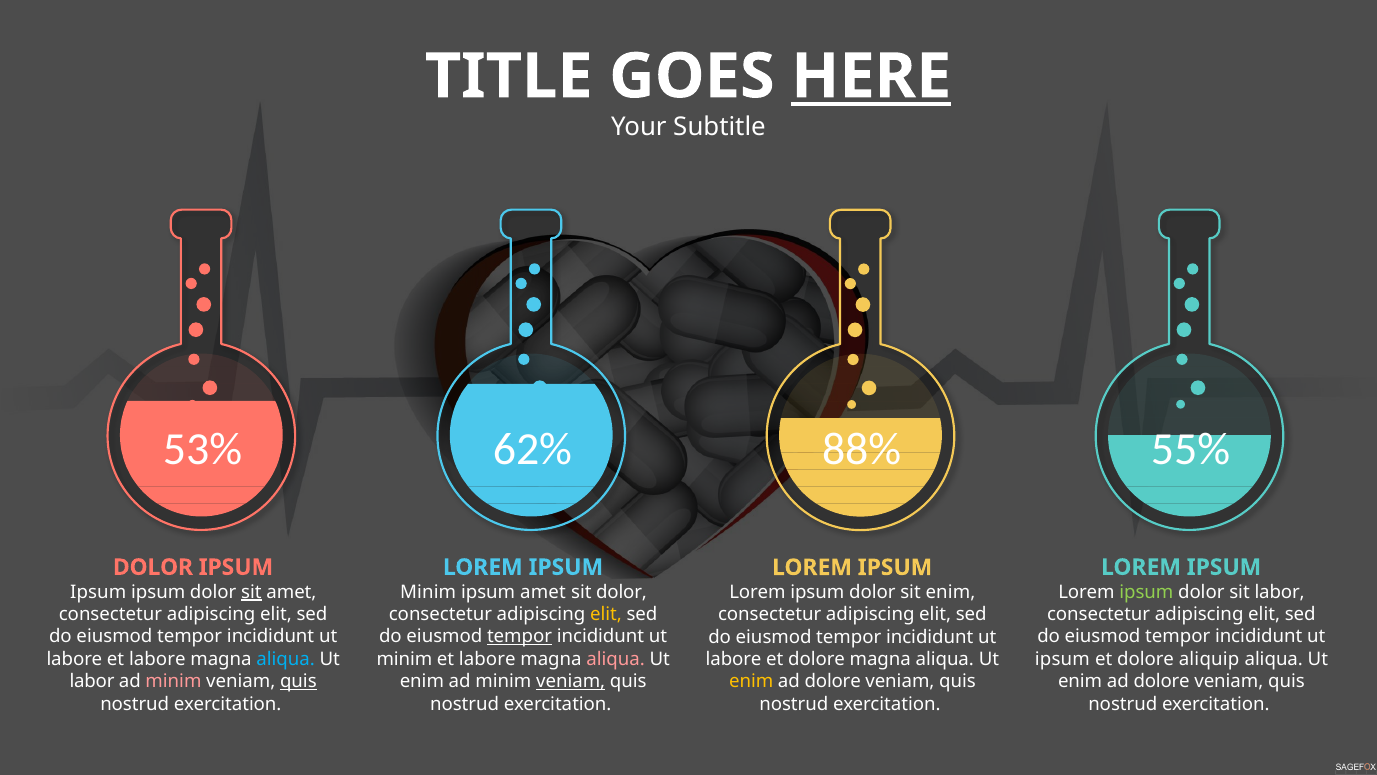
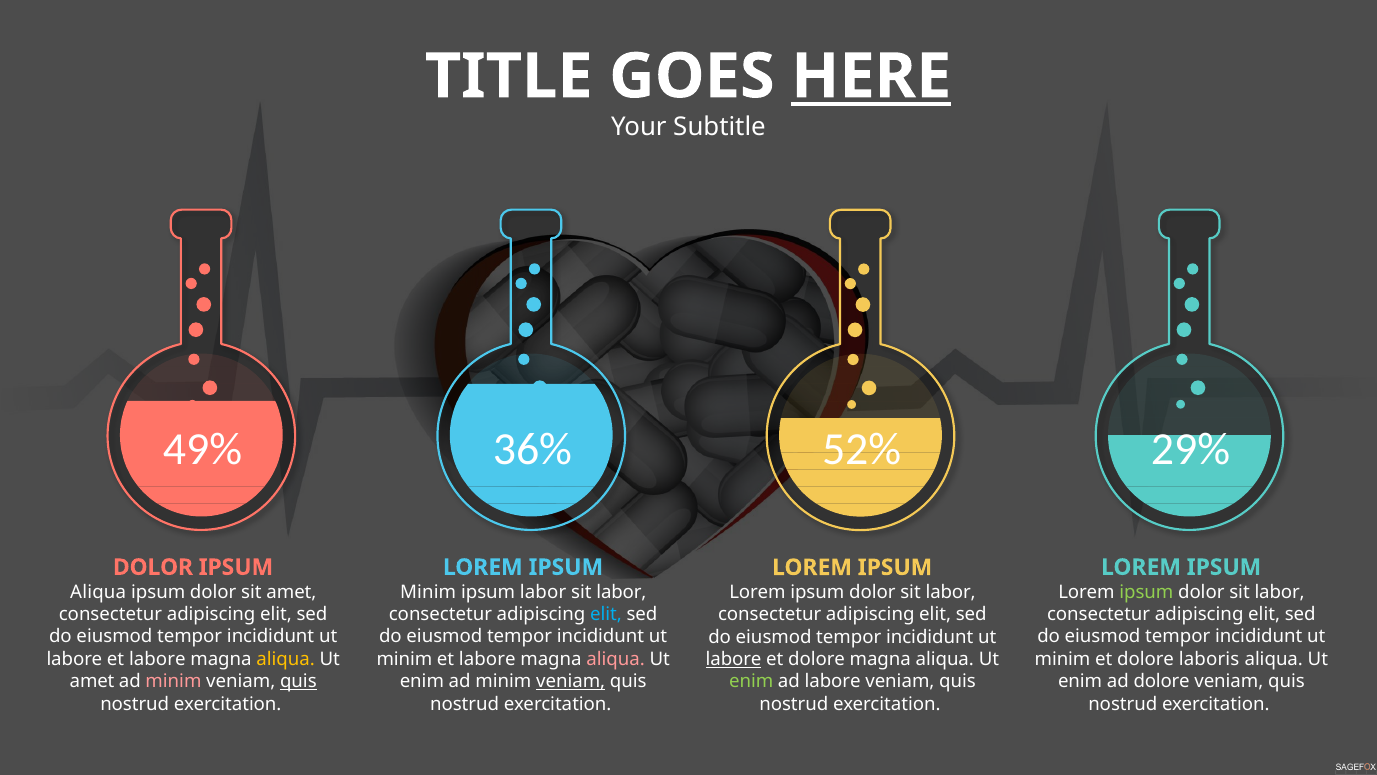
53%: 53% -> 49%
62%: 62% -> 36%
55%: 55% -> 29%
88%: 88% -> 52%
Ipsum at (98, 592): Ipsum -> Aliqua
sit at (251, 592) underline: present -> none
ipsum amet: amet -> labor
dolor at (621, 592): dolor -> labor
enim at (951, 592): enim -> labor
elit at (606, 614) colour: yellow -> light blue
tempor at (520, 636) underline: present -> none
aliqua at (286, 659) colour: light blue -> yellow
ipsum at (1062, 659): ipsum -> minim
aliquip: aliquip -> laboris
labore at (734, 659) underline: none -> present
labor at (92, 681): labor -> amet
enim at (751, 681) colour: yellow -> light green
dolore at (833, 681): dolore -> labore
